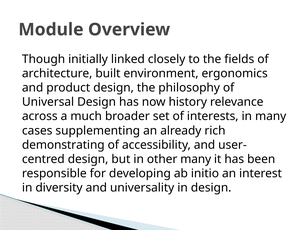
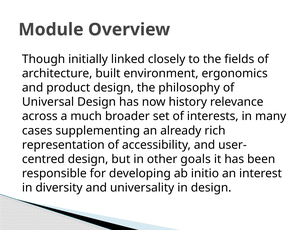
demonstrating: demonstrating -> representation
other many: many -> goals
